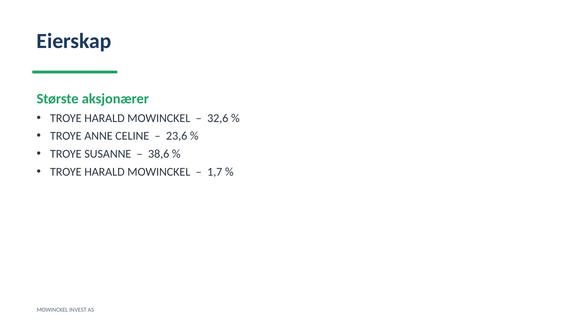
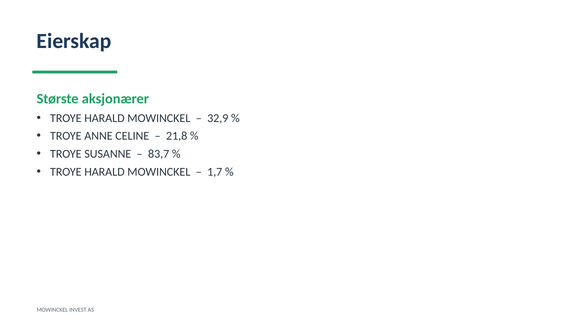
32,6: 32,6 -> 32,9
23,6: 23,6 -> 21,8
38,6: 38,6 -> 83,7
